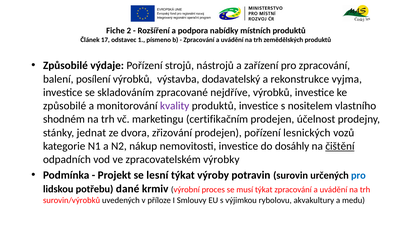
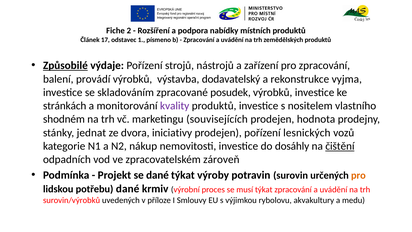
Způsobilé at (65, 65) underline: none -> present
posílení: posílení -> provádí
nejdříve: nejdříve -> posudek
způsobilé at (65, 106): způsobilé -> stránkách
certifikačním: certifikačním -> souvisejících
účelnost: účelnost -> hodnota
zřizování: zřizování -> iniciativy
výrobky: výrobky -> zároveň
se lesní: lesní -> dané
pro at (358, 175) colour: blue -> orange
